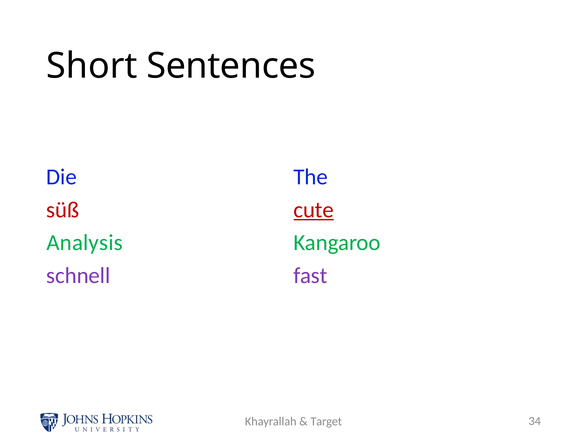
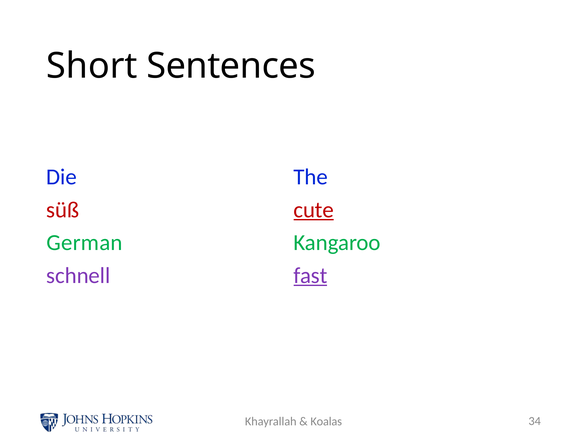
Analysis: Analysis -> German
fast underline: none -> present
Target: Target -> Koalas
